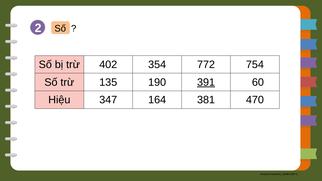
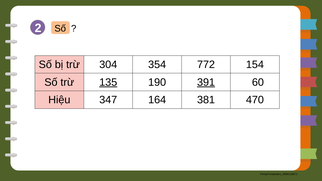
402: 402 -> 304
754: 754 -> 154
135 underline: none -> present
